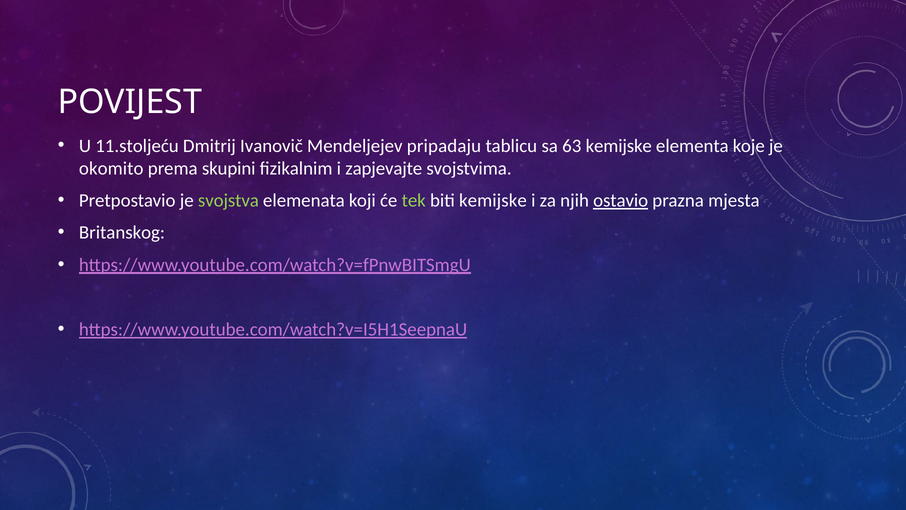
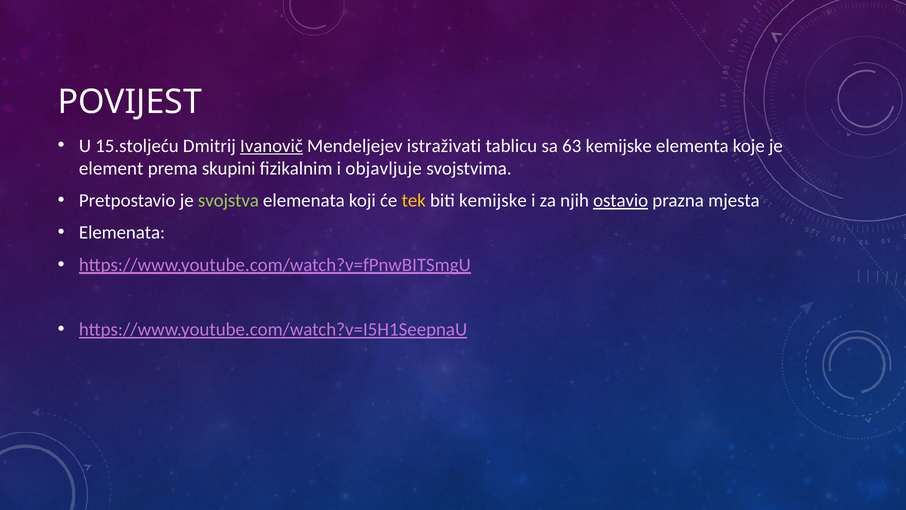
11.stoljeću: 11.stoljeću -> 15.stoljeću
Ivanovič underline: none -> present
pripadaju: pripadaju -> istraživati
okomito: okomito -> element
zapjevajte: zapjevajte -> objavljuje
tek colour: light green -> yellow
Britanskog at (122, 233): Britanskog -> Elemenata
